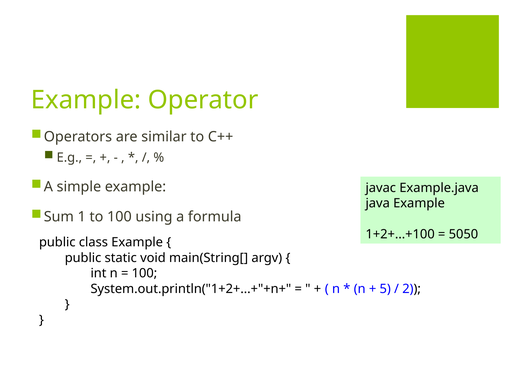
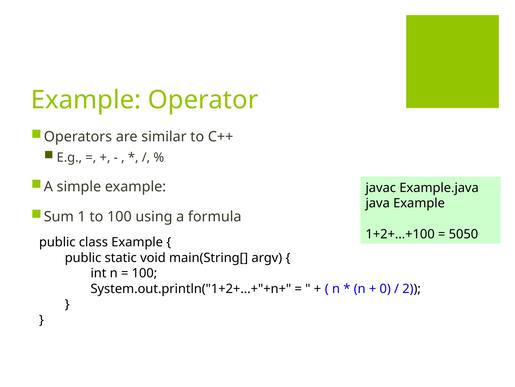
5: 5 -> 0
